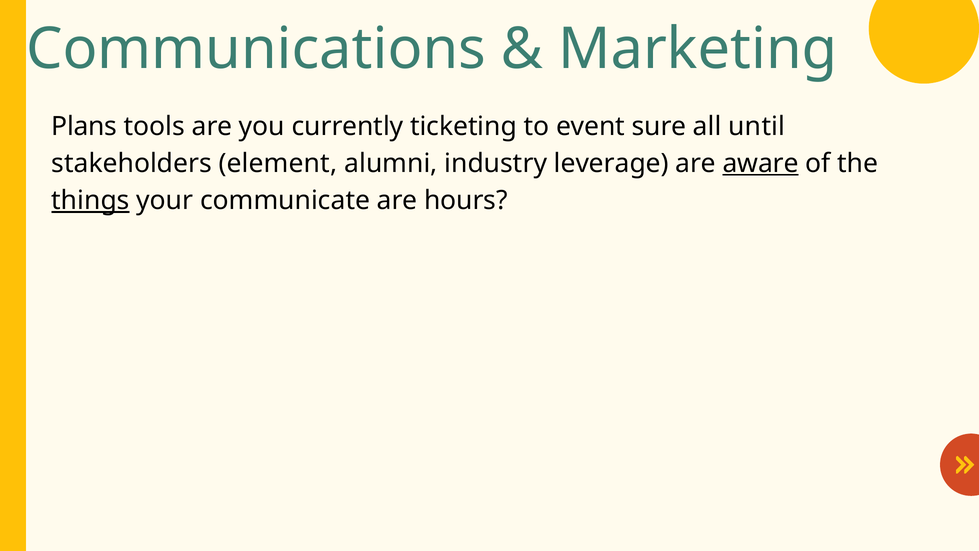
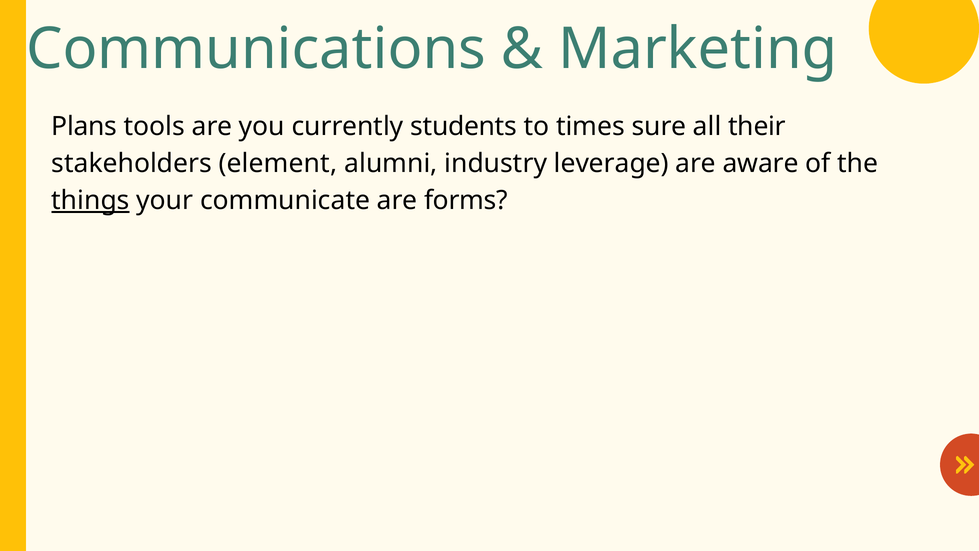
ticketing: ticketing -> students
event: event -> times
until: until -> their
aware underline: present -> none
hours: hours -> forms
